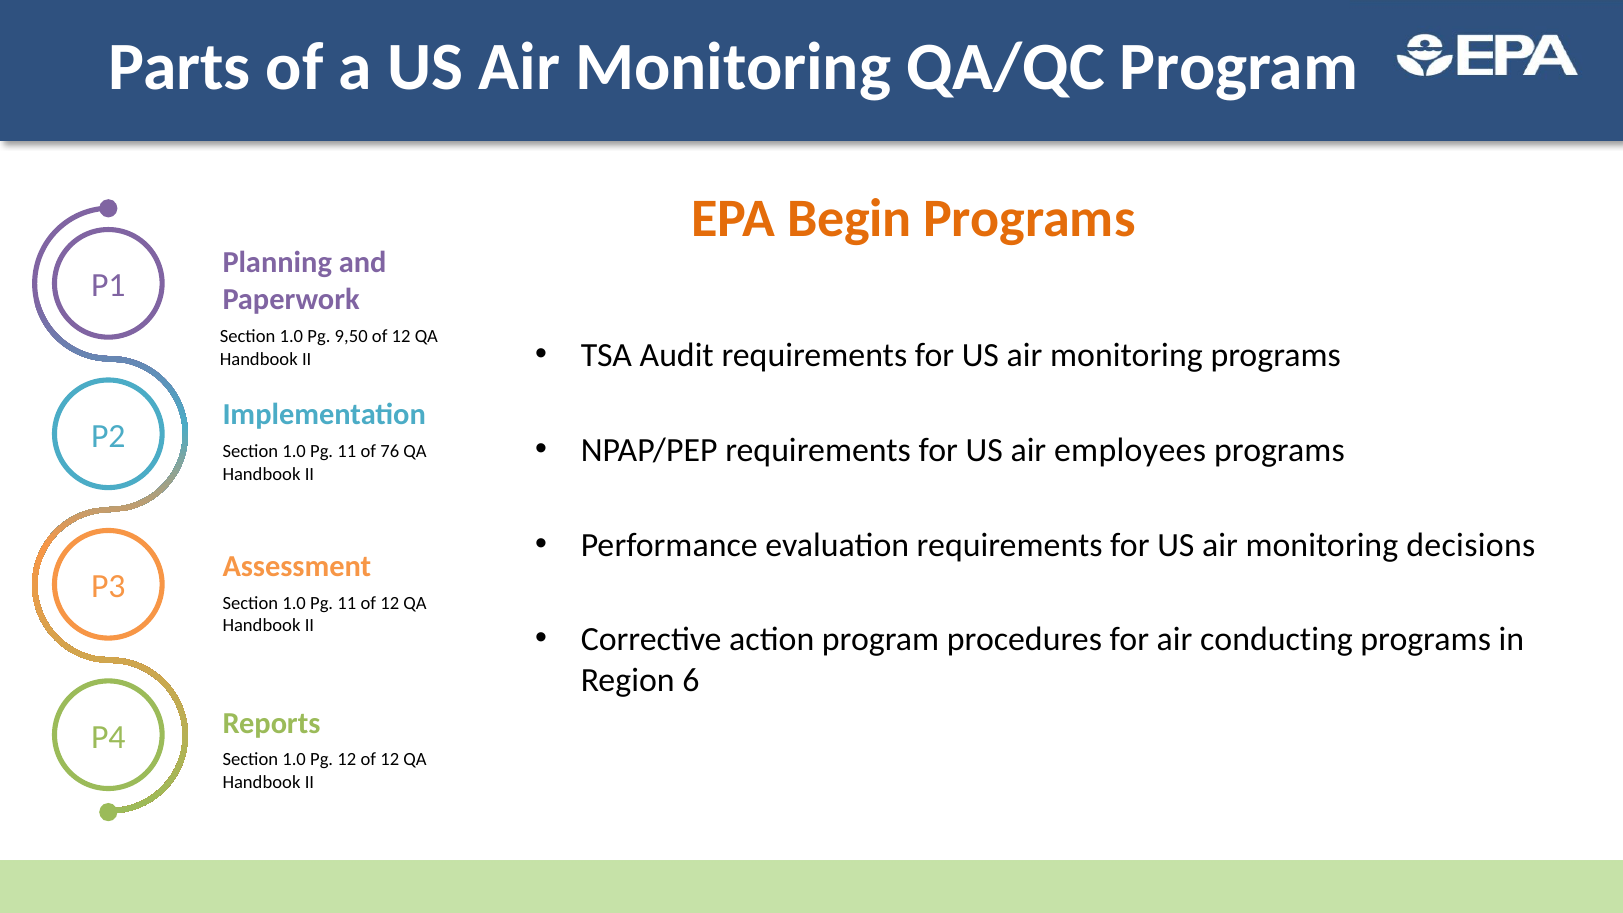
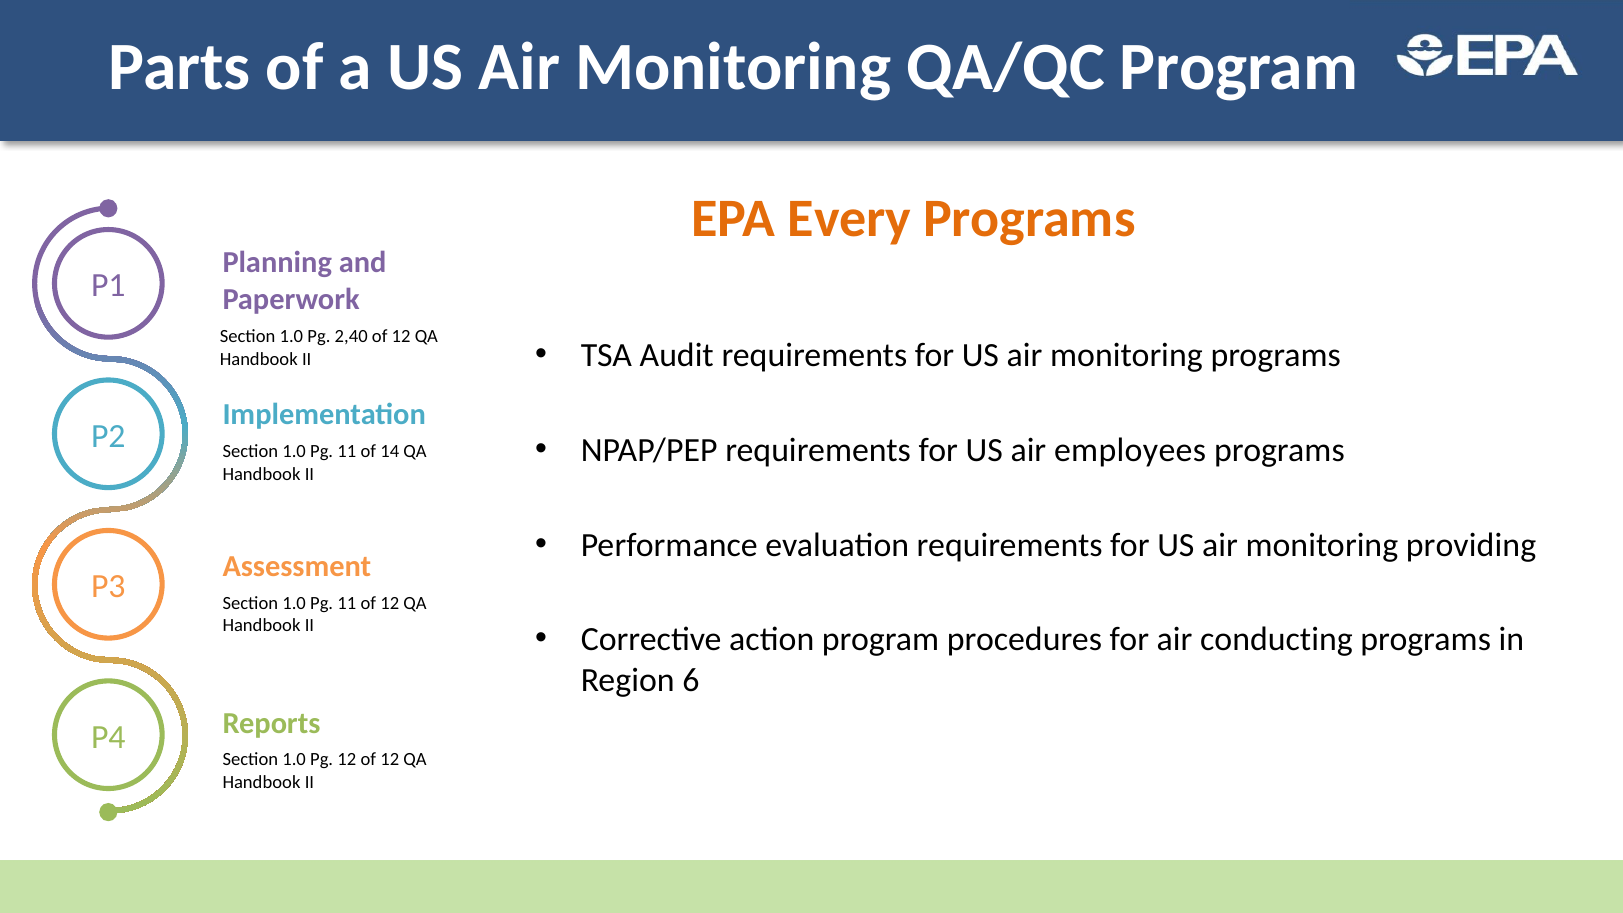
Begin: Begin -> Every
9,50: 9,50 -> 2,40
76: 76 -> 14
decisions: decisions -> providing
